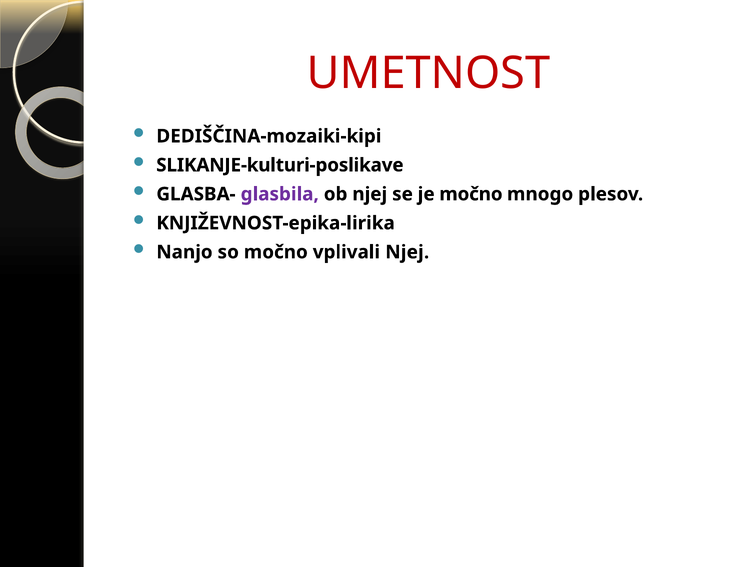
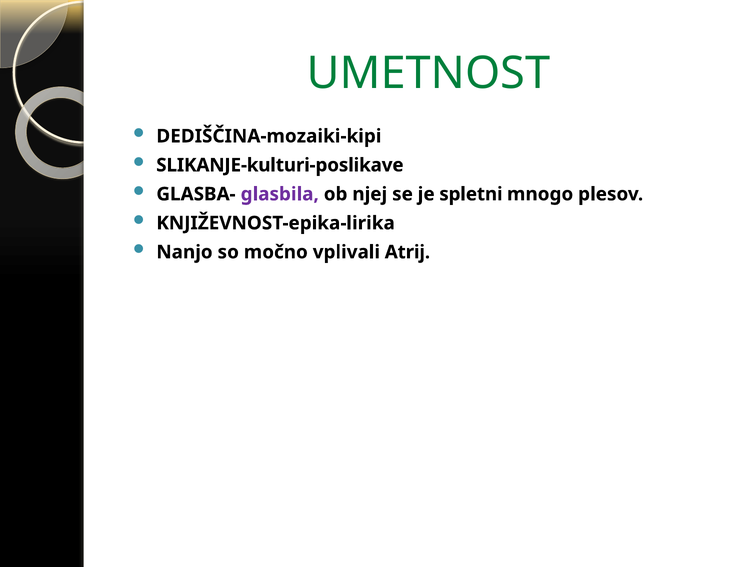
UMETNOST colour: red -> green
je močno: močno -> spletni
vplivali Njej: Njej -> Atrij
